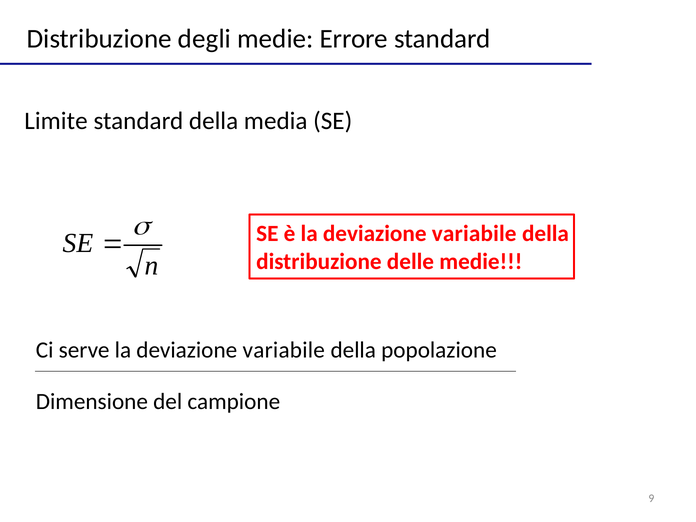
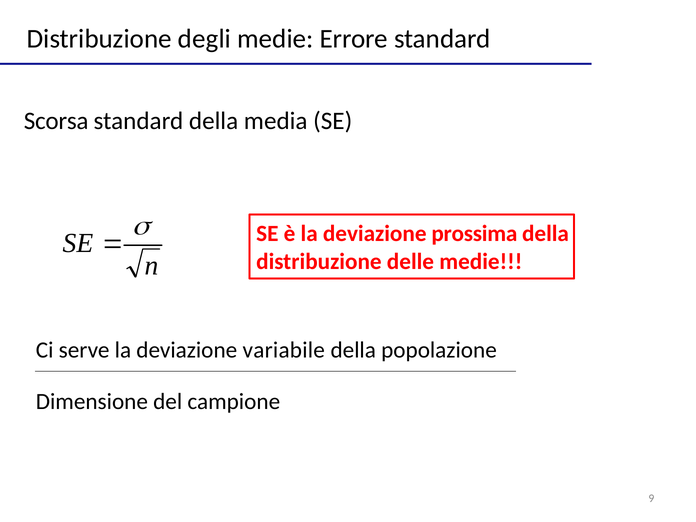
Limite: Limite -> Scorsa
è la deviazione variabile: variabile -> prossima
